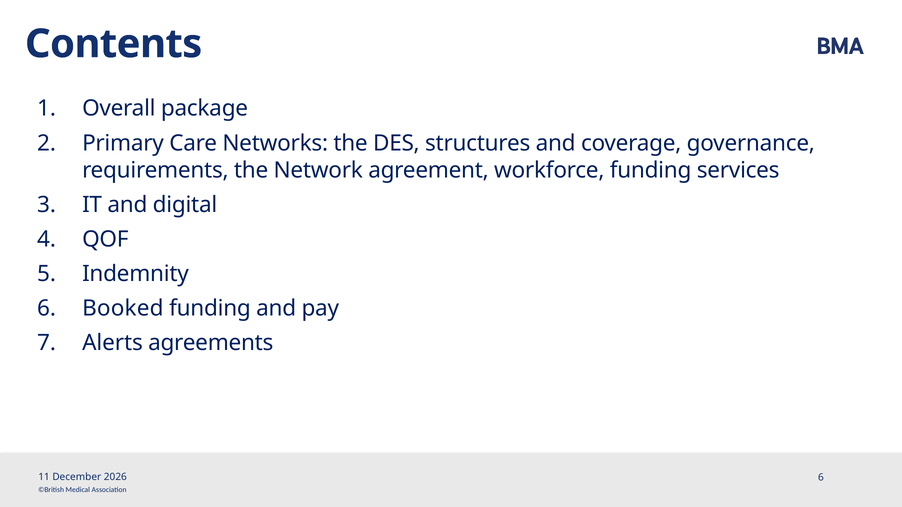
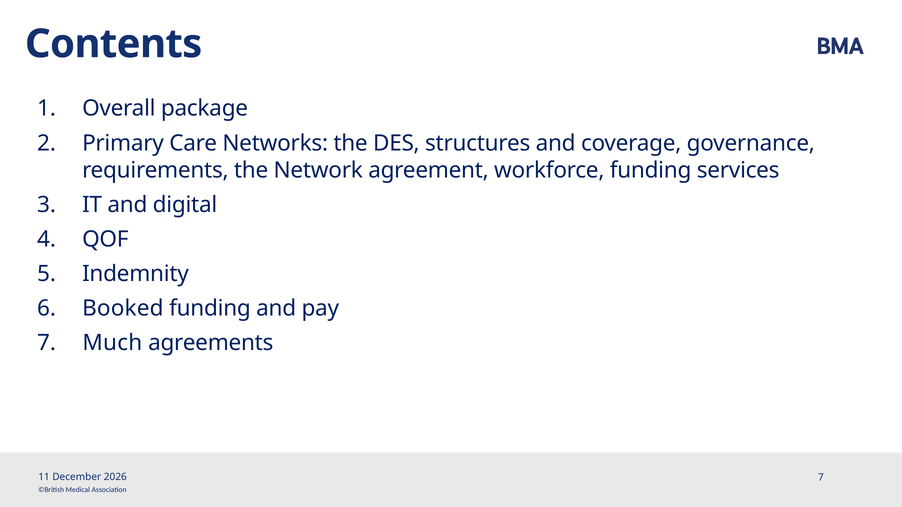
Alerts: Alerts -> Much
6 at (821, 478): 6 -> 7
